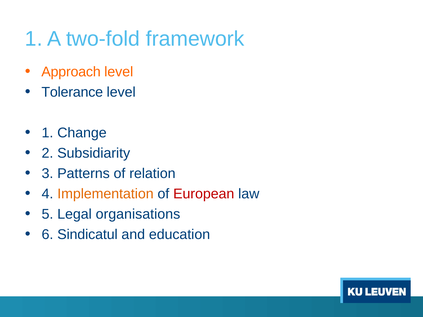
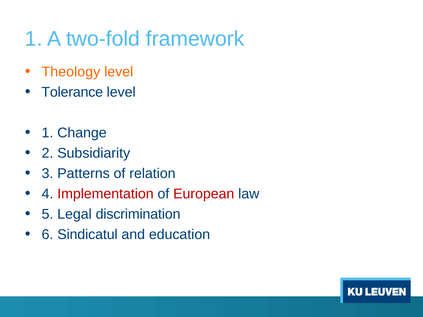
Approach: Approach -> Theology
Implementation colour: orange -> red
organisations: organisations -> discrimination
